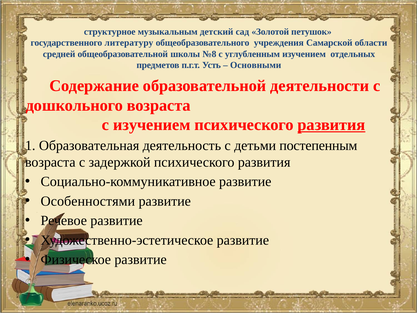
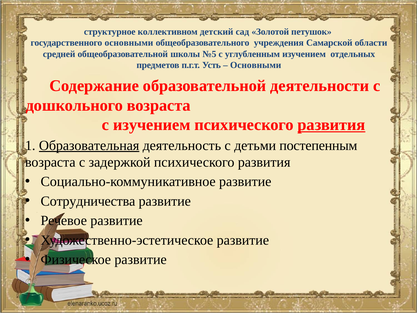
музыкальным: музыкальным -> коллективном
государственного литературу: литературу -> основными
№8: №8 -> №5
Образовательная underline: none -> present
Особенностями: Особенностями -> Сотрудничества
